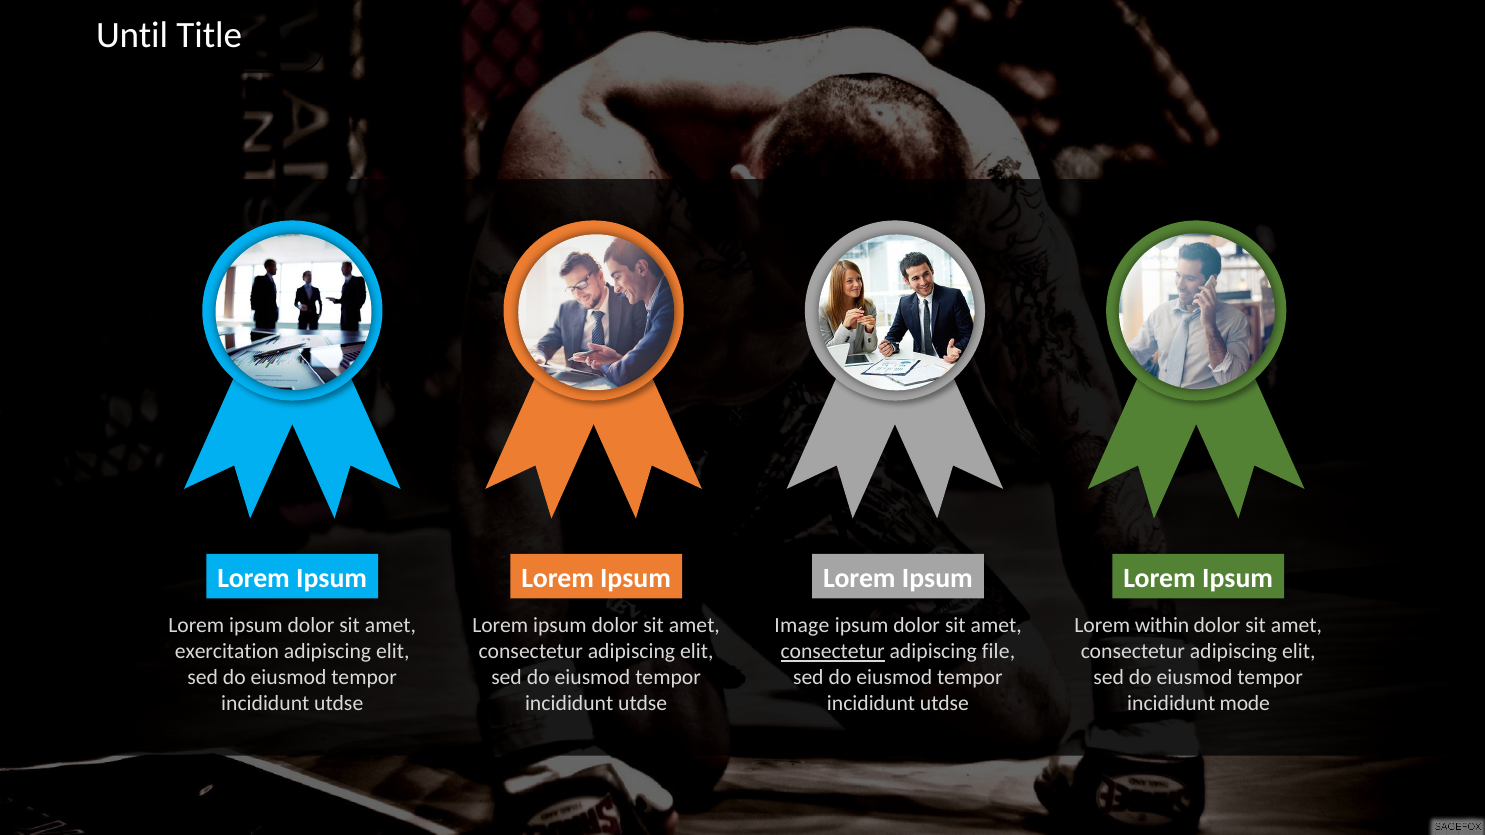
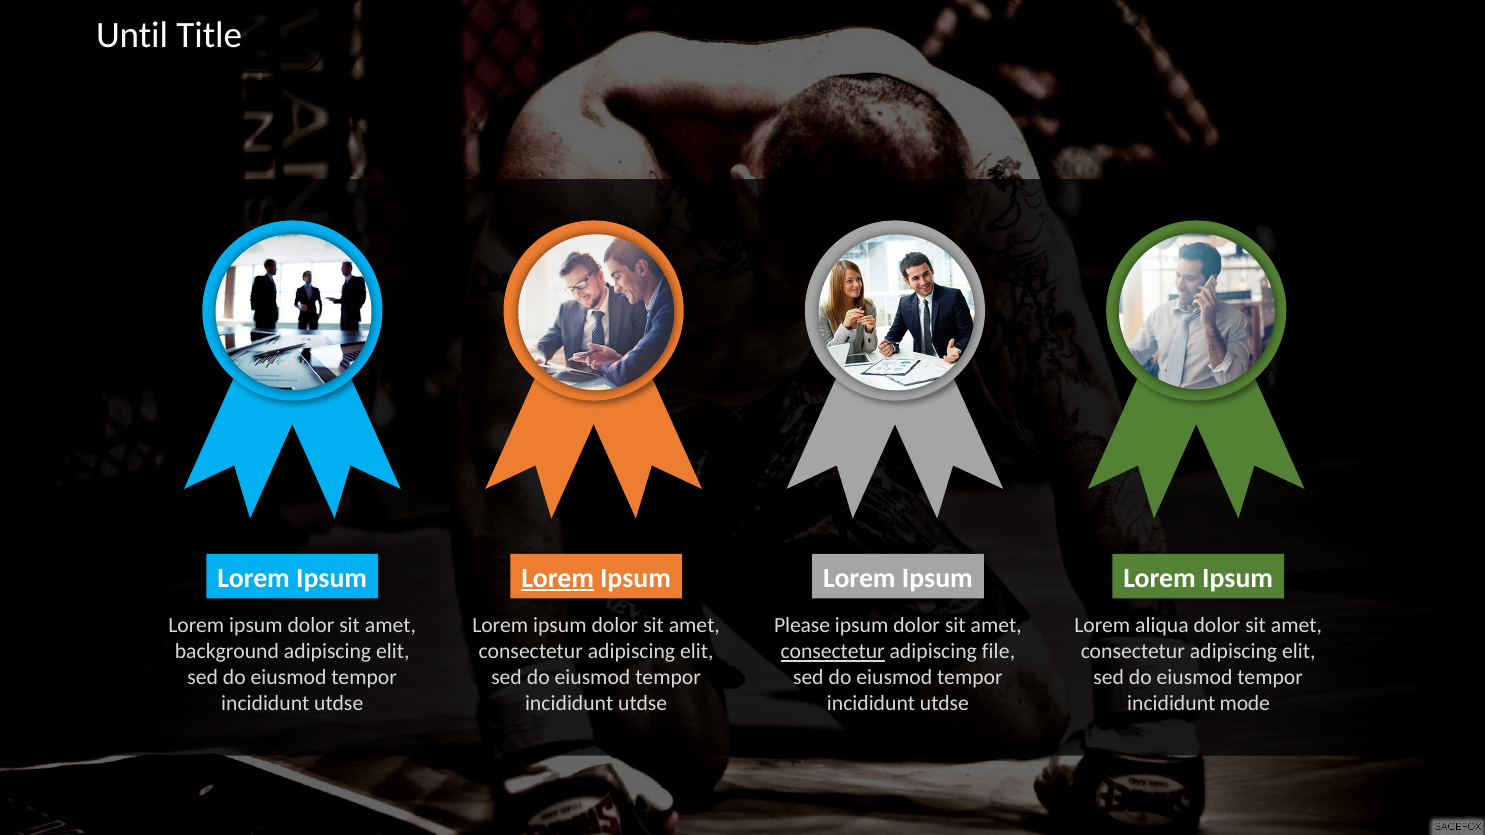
Lorem at (558, 578) underline: none -> present
Image: Image -> Please
within: within -> aliqua
exercitation: exercitation -> background
